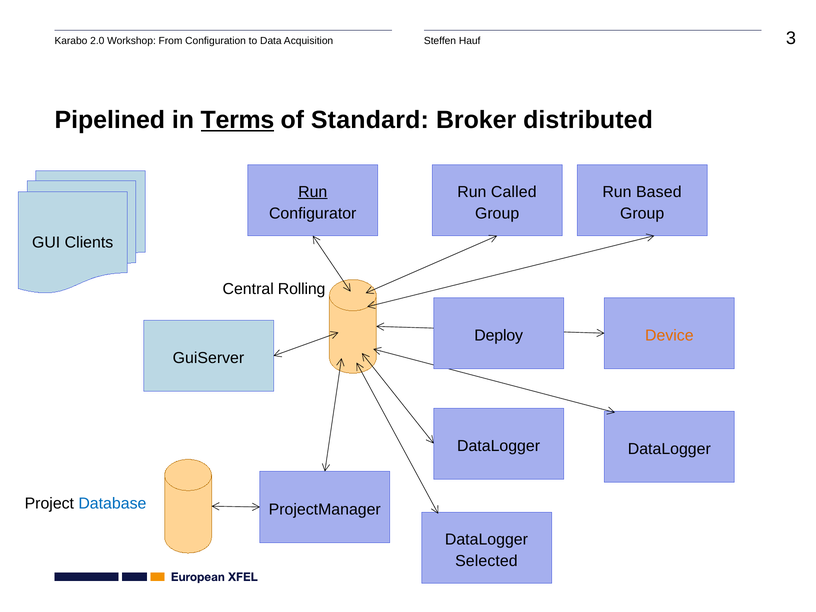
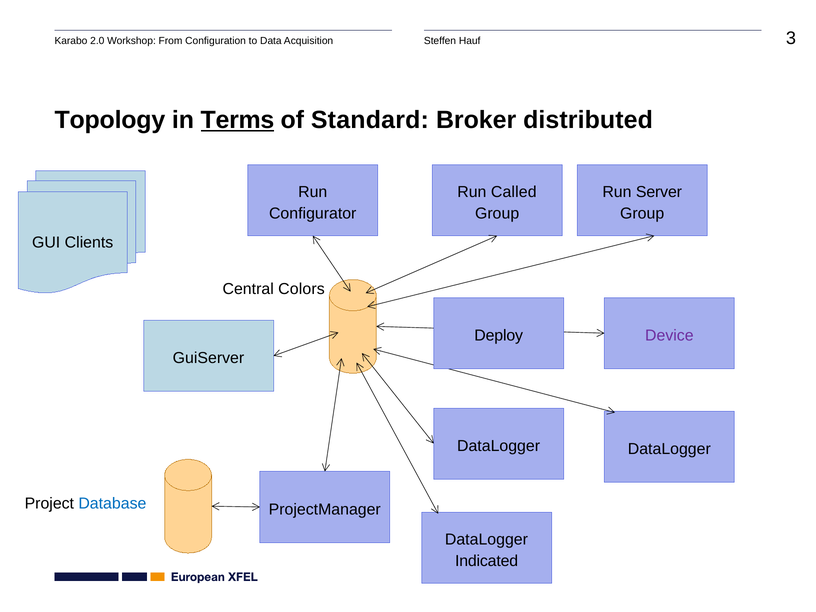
Pipelined: Pipelined -> Topology
Run at (313, 192) underline: present -> none
Based: Based -> Server
Rolling: Rolling -> Colors
Device colour: orange -> purple
Selected: Selected -> Indicated
